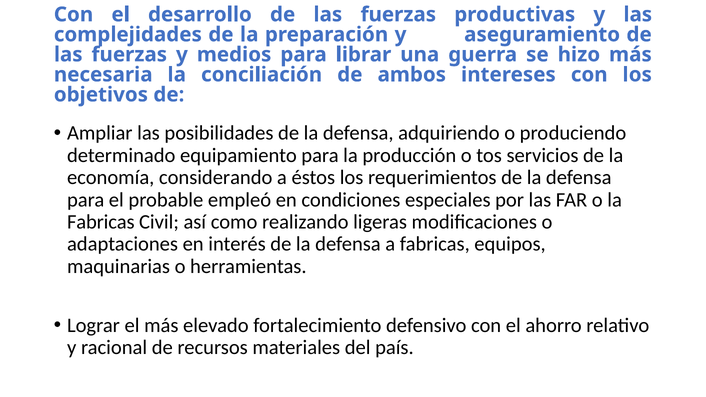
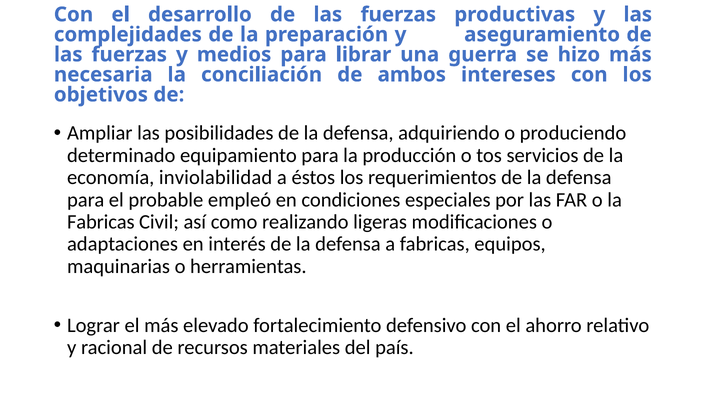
considerando: considerando -> inviolabilidad
